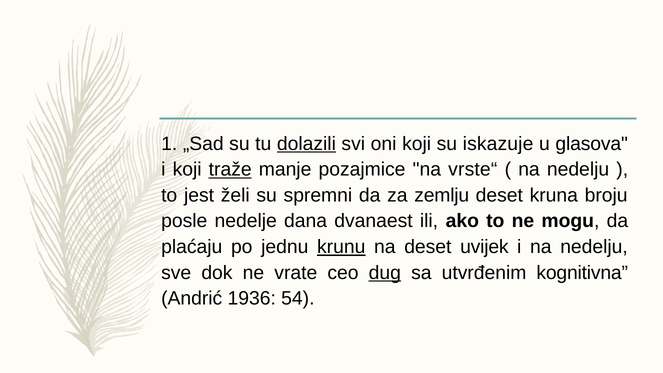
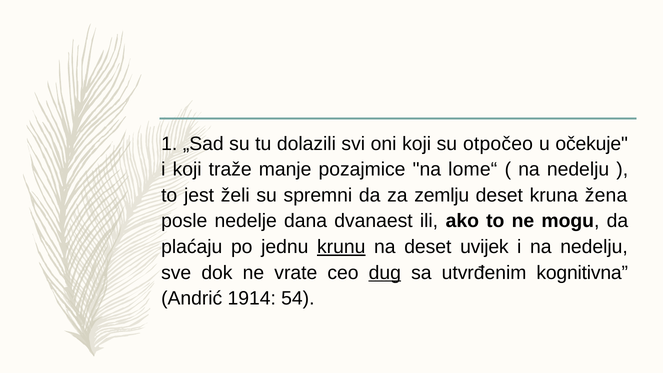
dolazili underline: present -> none
iskazuje: iskazuje -> otpočeo
glasova: glasova -> očekuje
traže underline: present -> none
vrste“: vrste“ -> lome“
broju: broju -> žena
1936: 1936 -> 1914
